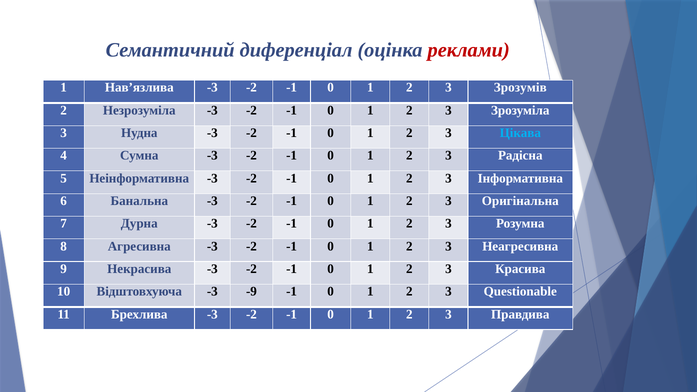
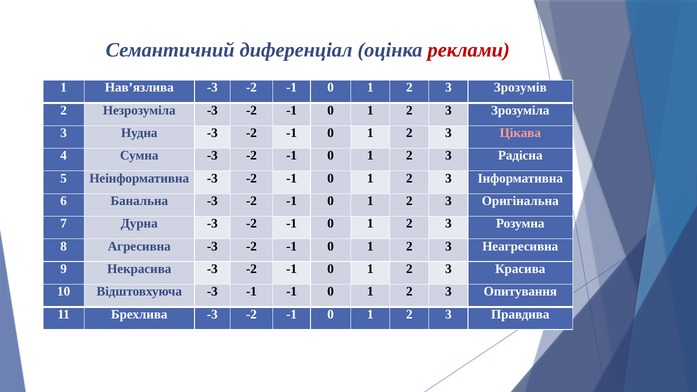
Цікава colour: light blue -> pink
-3 -9: -9 -> -1
Questionable: Questionable -> Опитування
